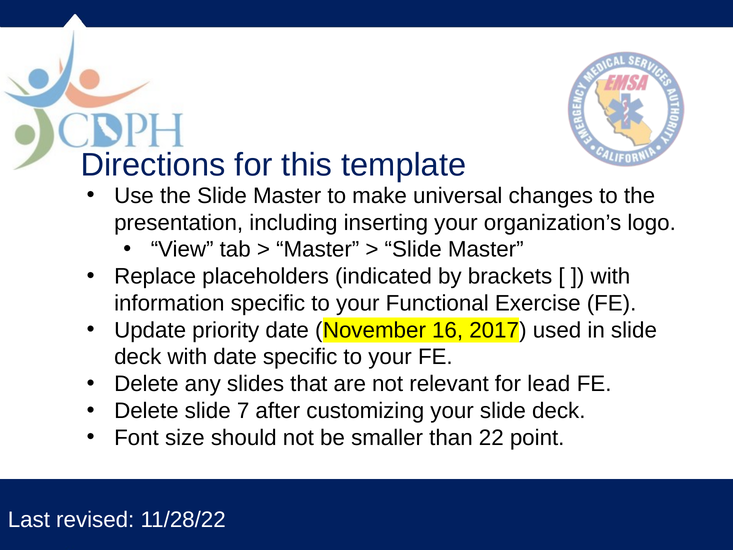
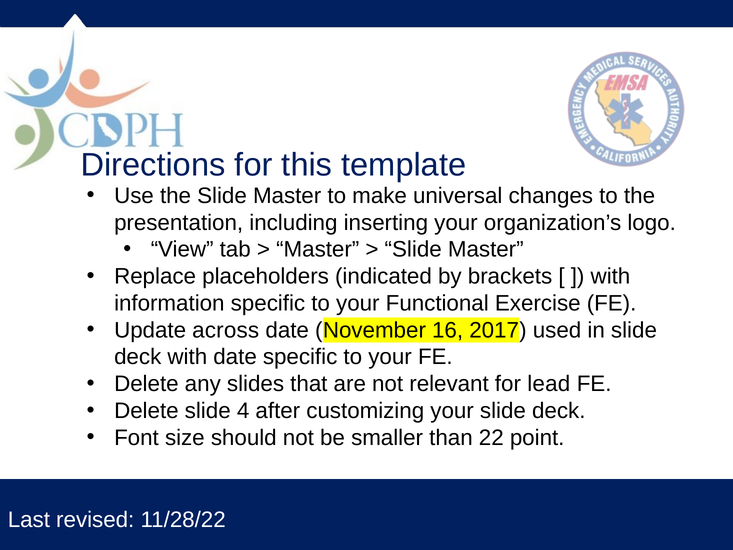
priority: priority -> across
7: 7 -> 4
